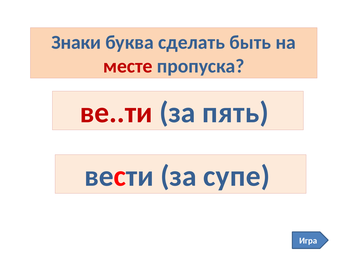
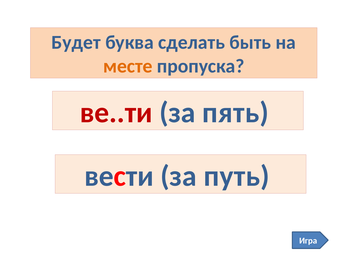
Знаки: Знаки -> Будет
месте colour: red -> orange
супе: супе -> путь
